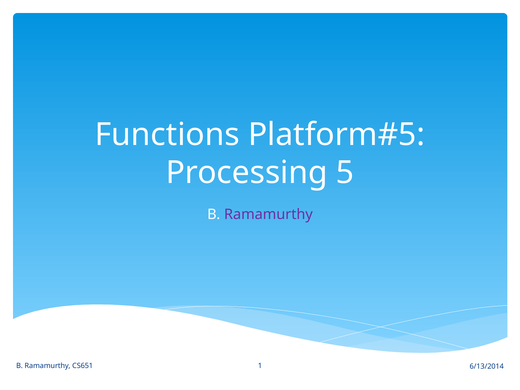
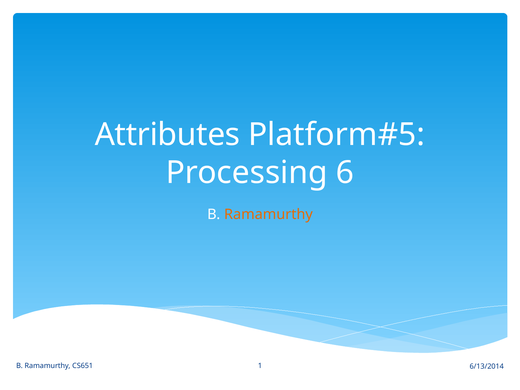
Functions: Functions -> Attributes
5: 5 -> 6
Ramamurthy at (268, 215) colour: purple -> orange
